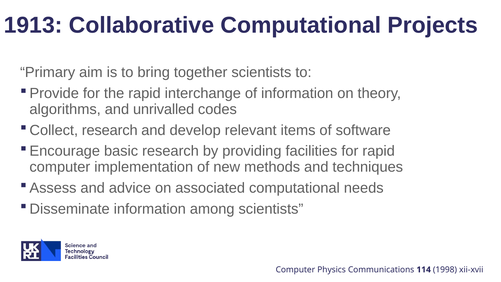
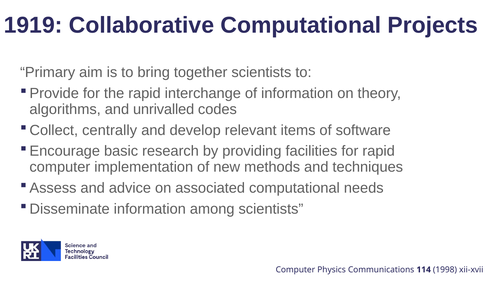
1913: 1913 -> 1919
research at (110, 130): research -> centrally
